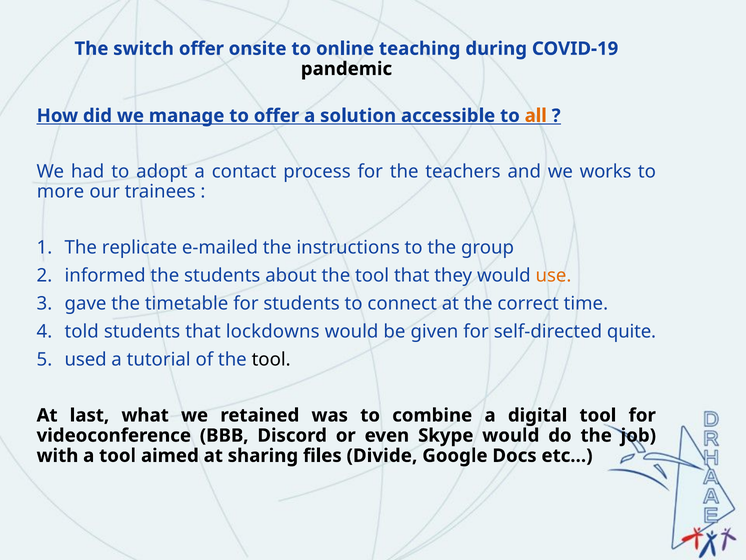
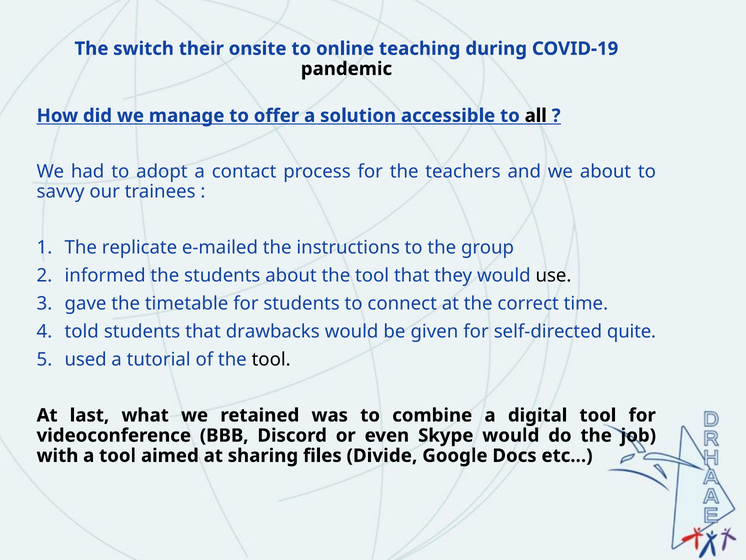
switch offer: offer -> their
all colour: orange -> black
we works: works -> about
more: more -> savvy
use colour: orange -> black
lockdowns: lockdowns -> drawbacks
